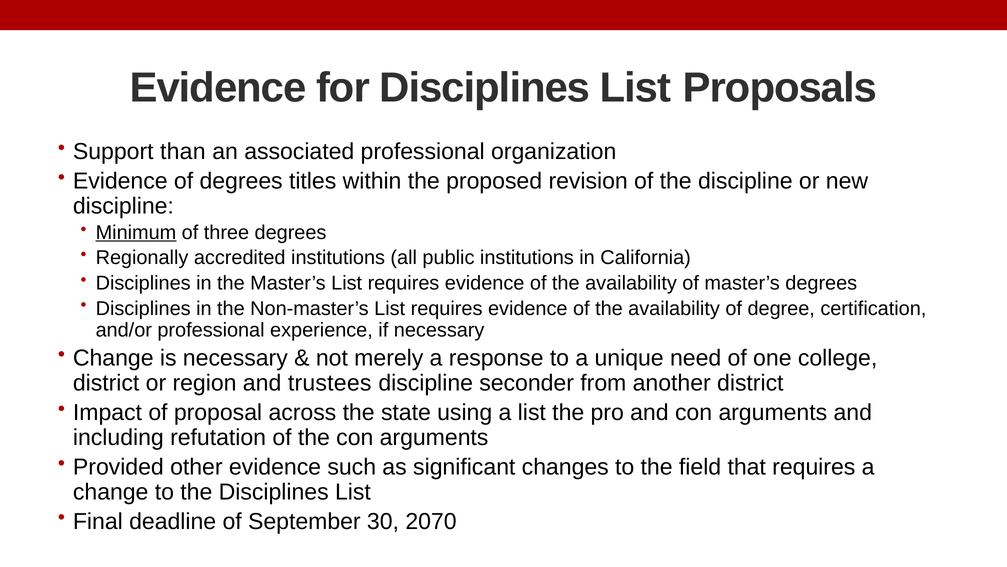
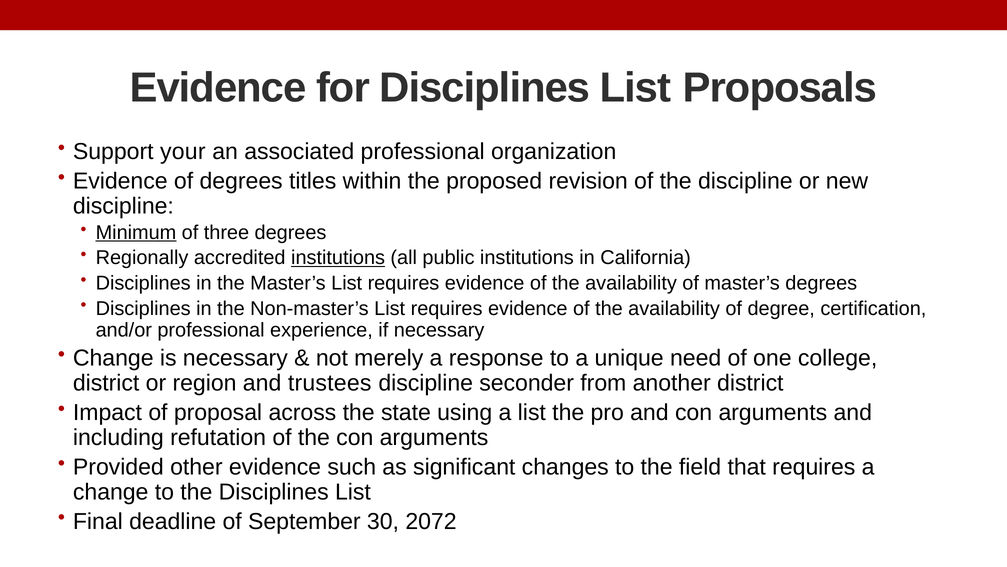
than: than -> your
institutions at (338, 258) underline: none -> present
2070: 2070 -> 2072
